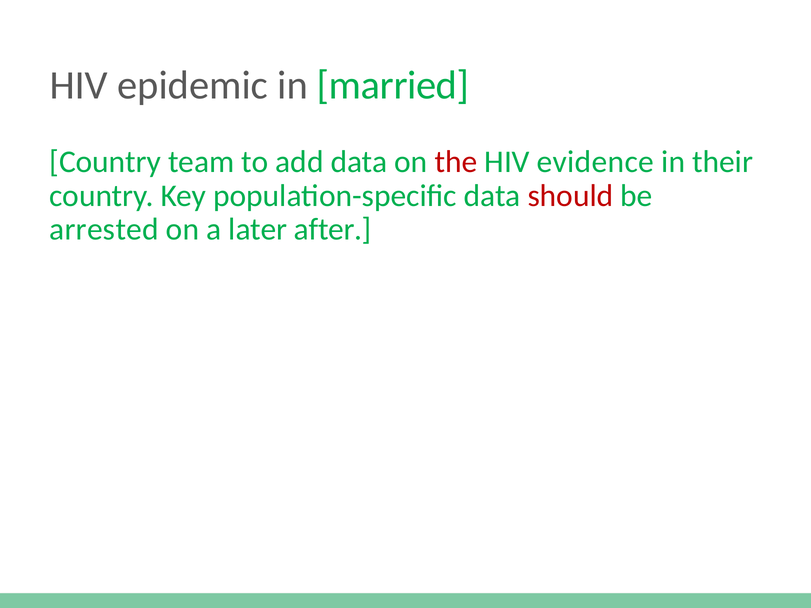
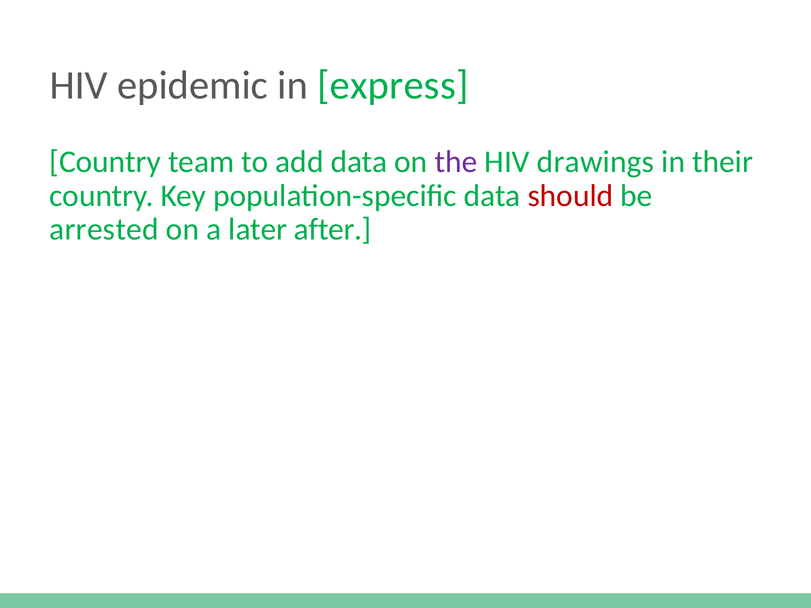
married: married -> express
the colour: red -> purple
evidence: evidence -> drawings
